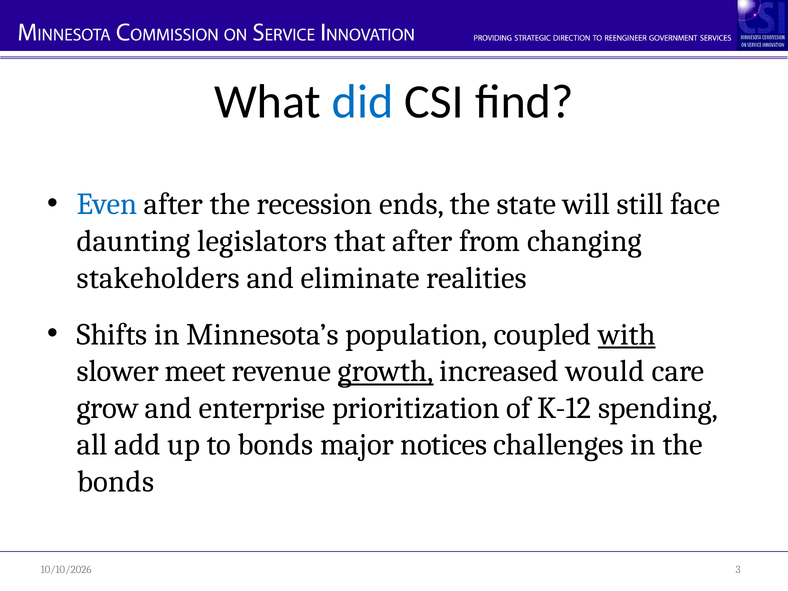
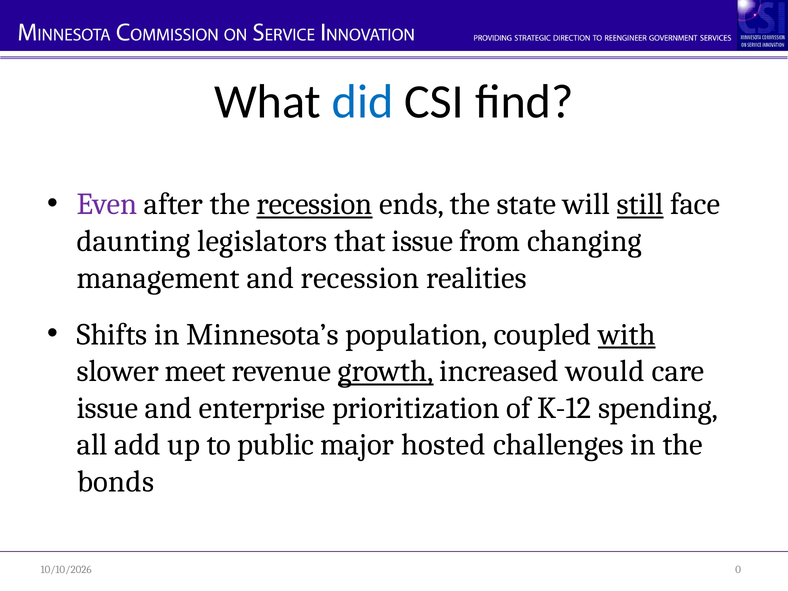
Even colour: blue -> purple
recession at (315, 204) underline: none -> present
still underline: none -> present
that after: after -> issue
stakeholders: stakeholders -> management
and eliminate: eliminate -> recession
grow at (108, 408): grow -> issue
to bonds: bonds -> public
notices: notices -> hosted
3: 3 -> 0
